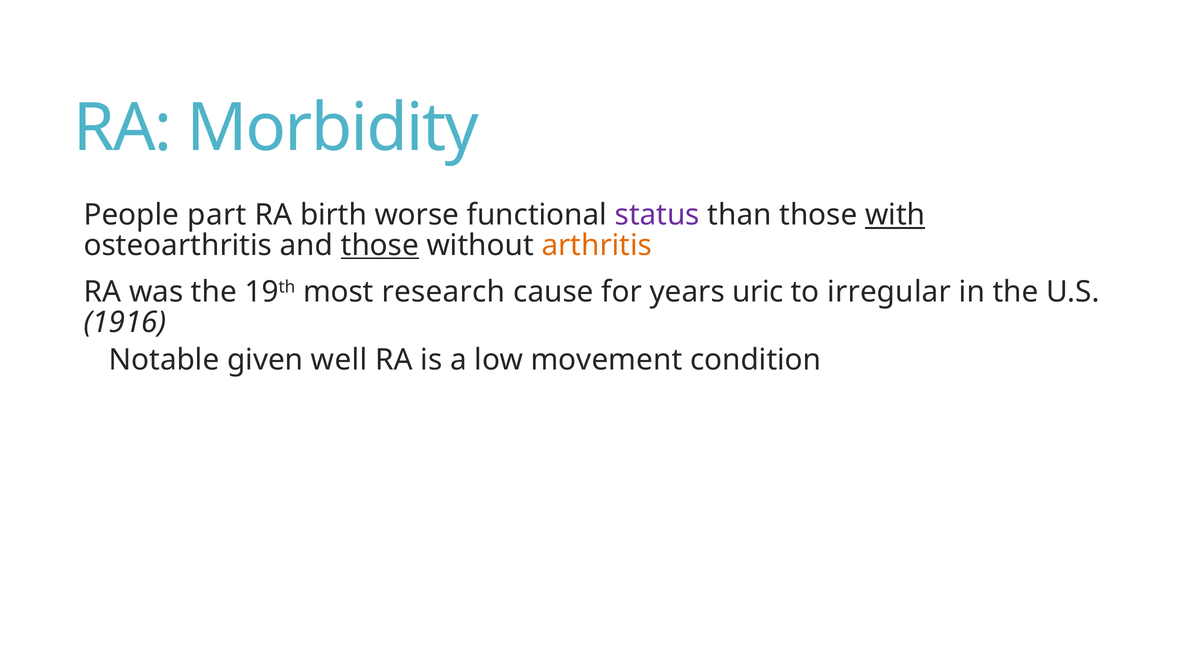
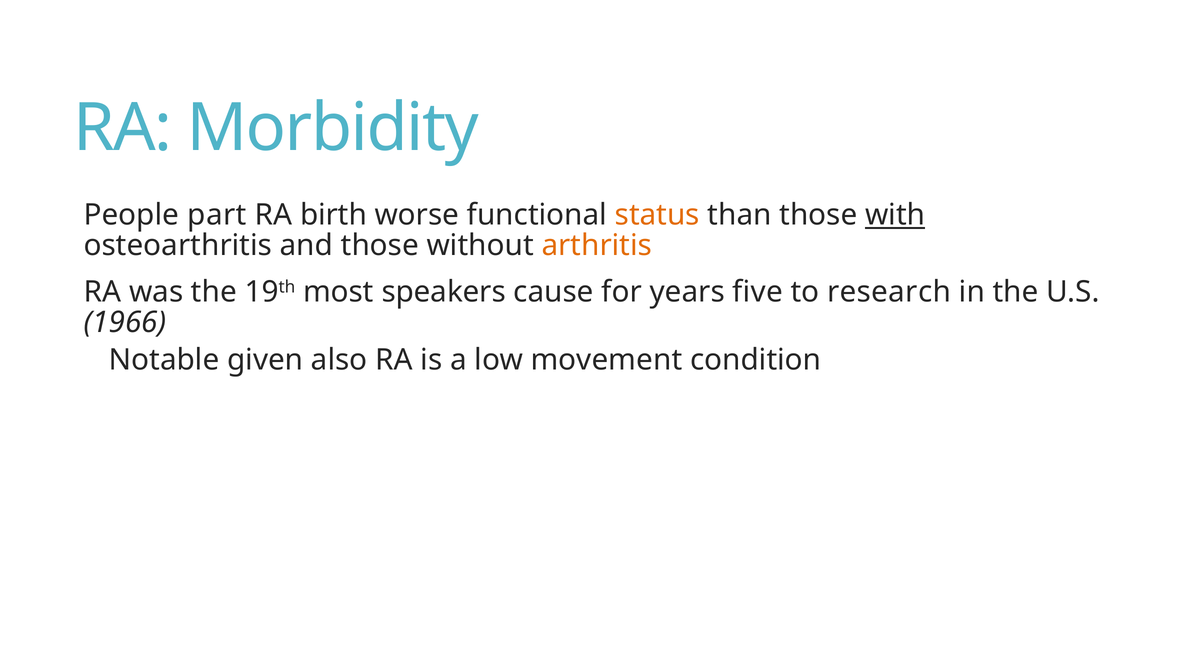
status colour: purple -> orange
those at (380, 245) underline: present -> none
research: research -> speakers
uric: uric -> five
irregular: irregular -> research
1916: 1916 -> 1966
well: well -> also
